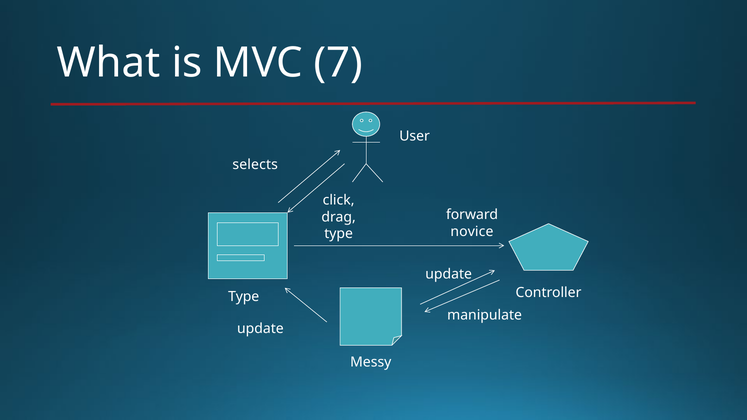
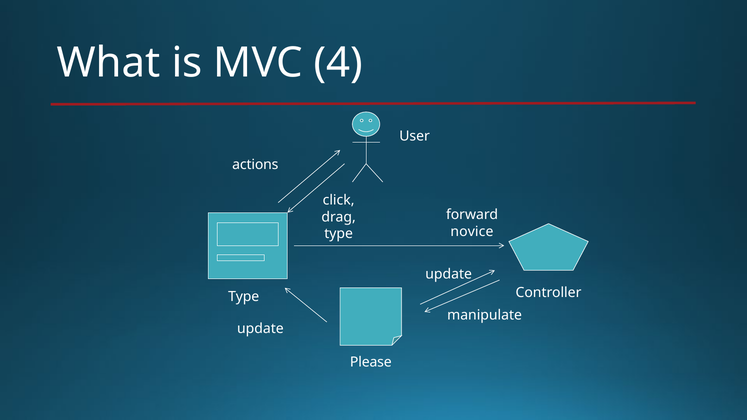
7: 7 -> 4
selects: selects -> actions
Messy: Messy -> Please
